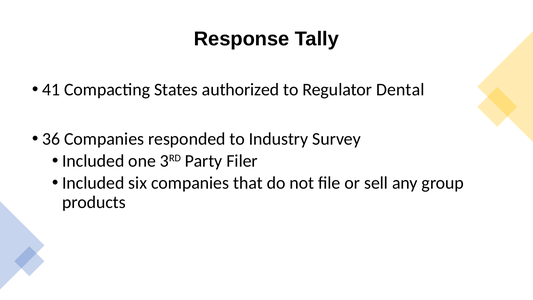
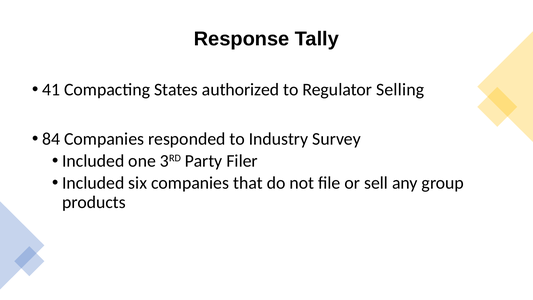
Dental: Dental -> Selling
36: 36 -> 84
